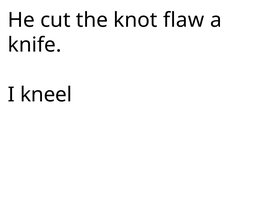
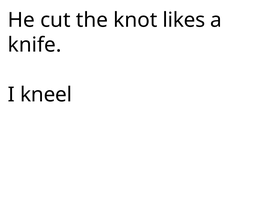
flaw: flaw -> likes
